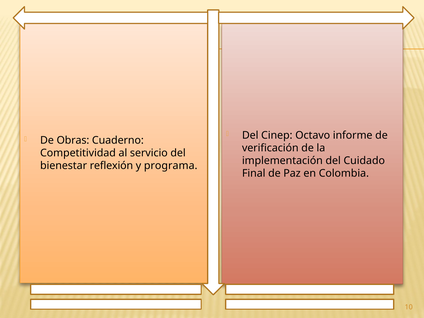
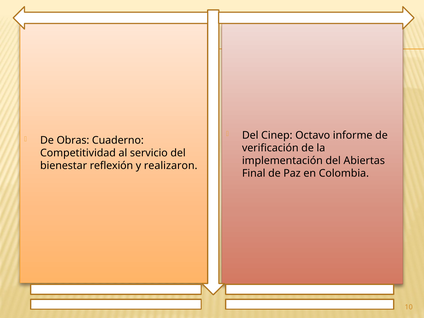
Cuidado: Cuidado -> Abiertas
programa: programa -> realizaron
